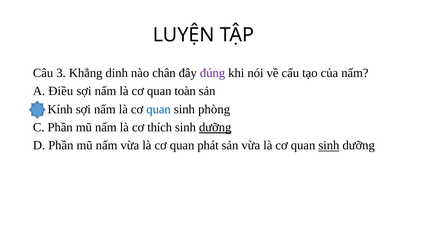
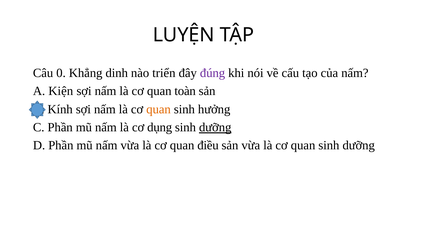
3: 3 -> 0
chân: chân -> triển
Điều: Điều -> Kiện
quan at (159, 109) colour: blue -> orange
phòng: phòng -> hưởng
thích: thích -> dụng
phát: phát -> điều
sinh at (329, 145) underline: present -> none
